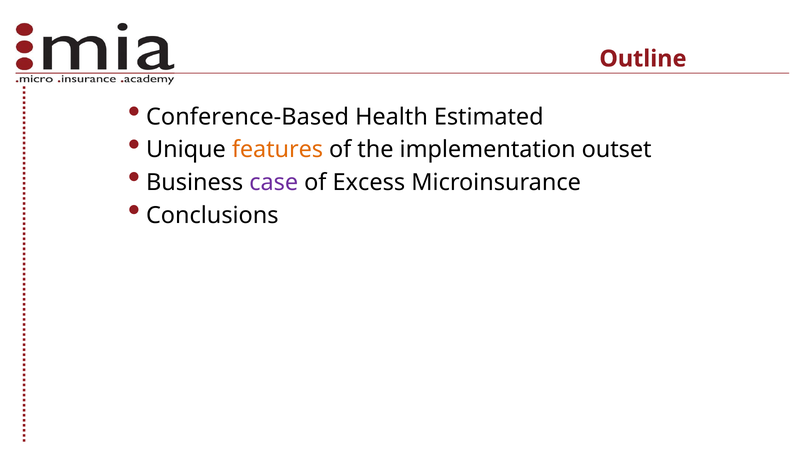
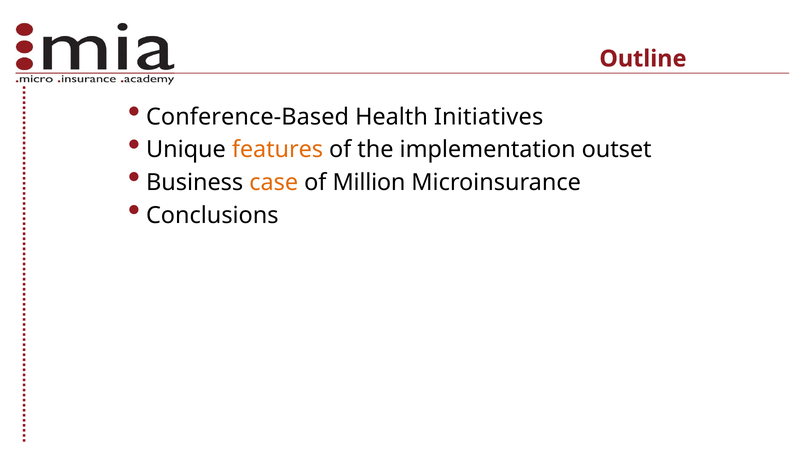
Estimated: Estimated -> Initiatives
case colour: purple -> orange
Excess: Excess -> Million
